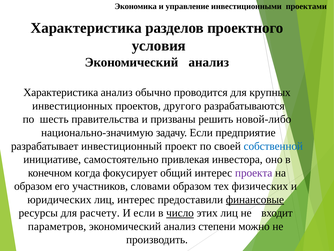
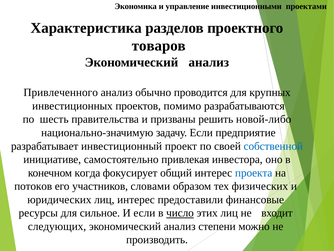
условия: условия -> товаров
Характеристика at (61, 92): Характеристика -> Привлеченного
другого: другого -> помимо
проекта colour: purple -> blue
образом at (33, 186): образом -> потоков
финансовые underline: present -> none
расчету: расчету -> сильное
параметров: параметров -> следующих
